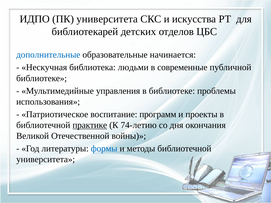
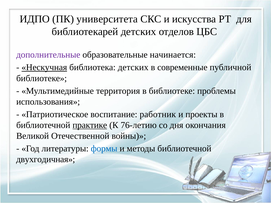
дополнительные colour: blue -> purple
Нескучная underline: none -> present
библиотека людьми: людьми -> детских
управления: управления -> территория
программ: программ -> работник
74-летию: 74-летию -> 76-летию
университета at (46, 160): университета -> двухгодичная
